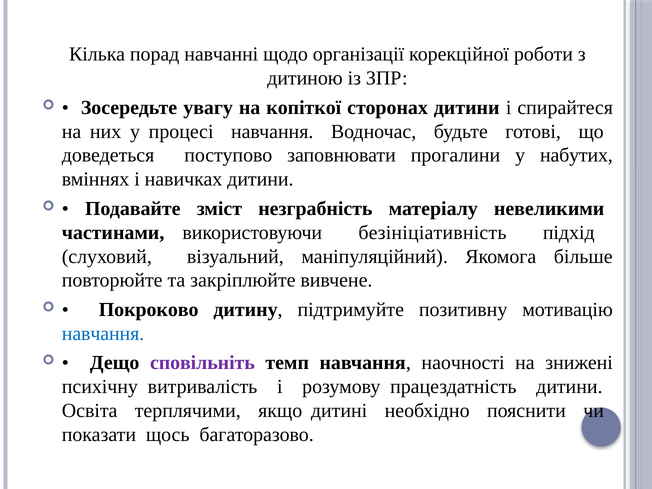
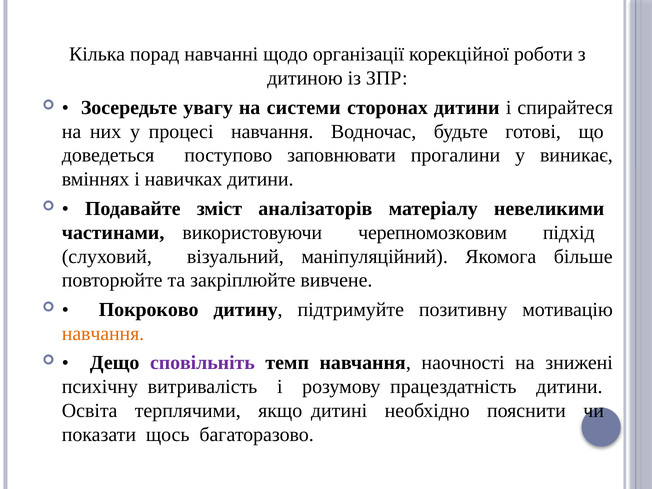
копіткої: копіткої -> системи
набутих: набутих -> виникає
незграбність: незграбність -> аналізаторів
безініціативність: безініціативність -> черепномозковим
навчання at (103, 334) colour: blue -> orange
